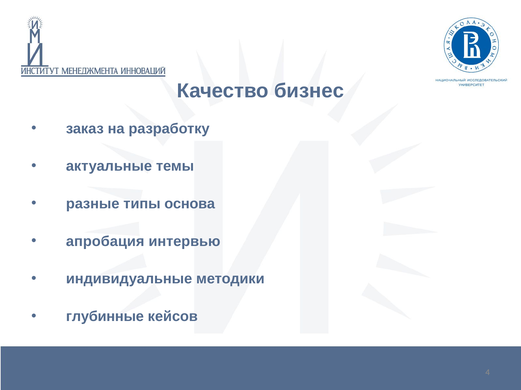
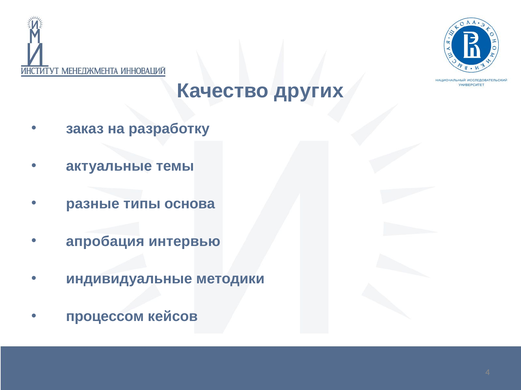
бизнес: бизнес -> других
глубинные: глубинные -> процессом
